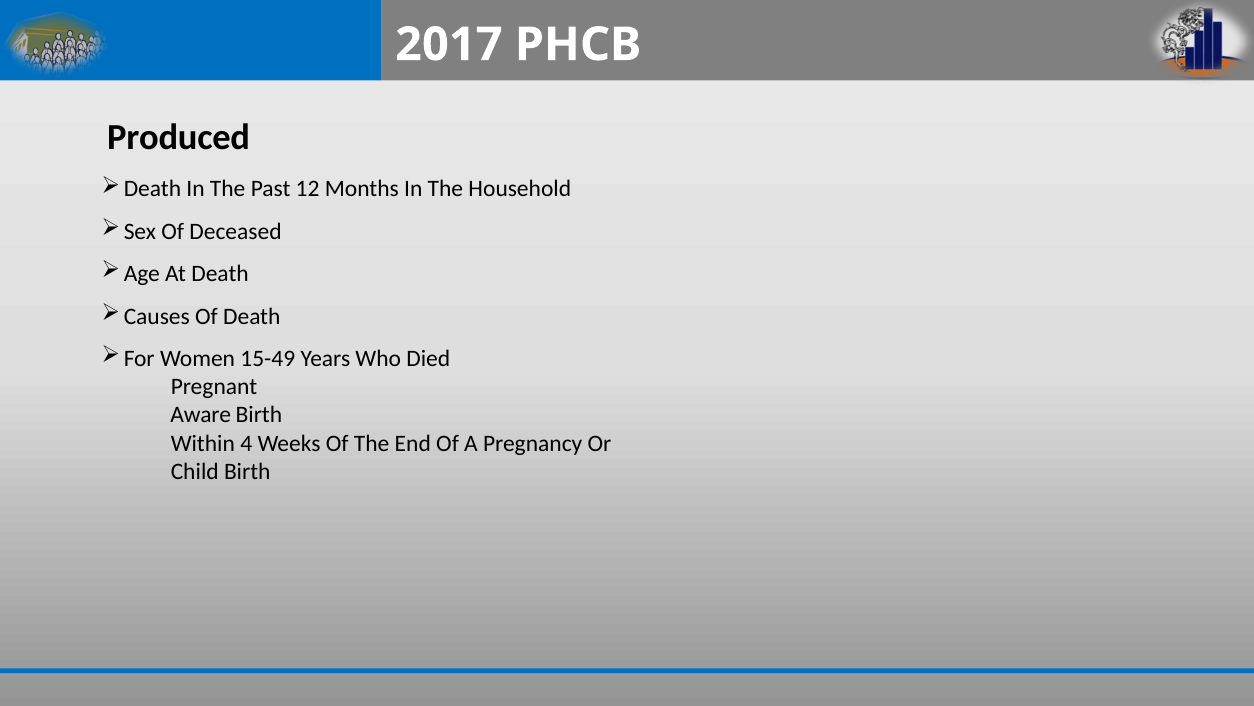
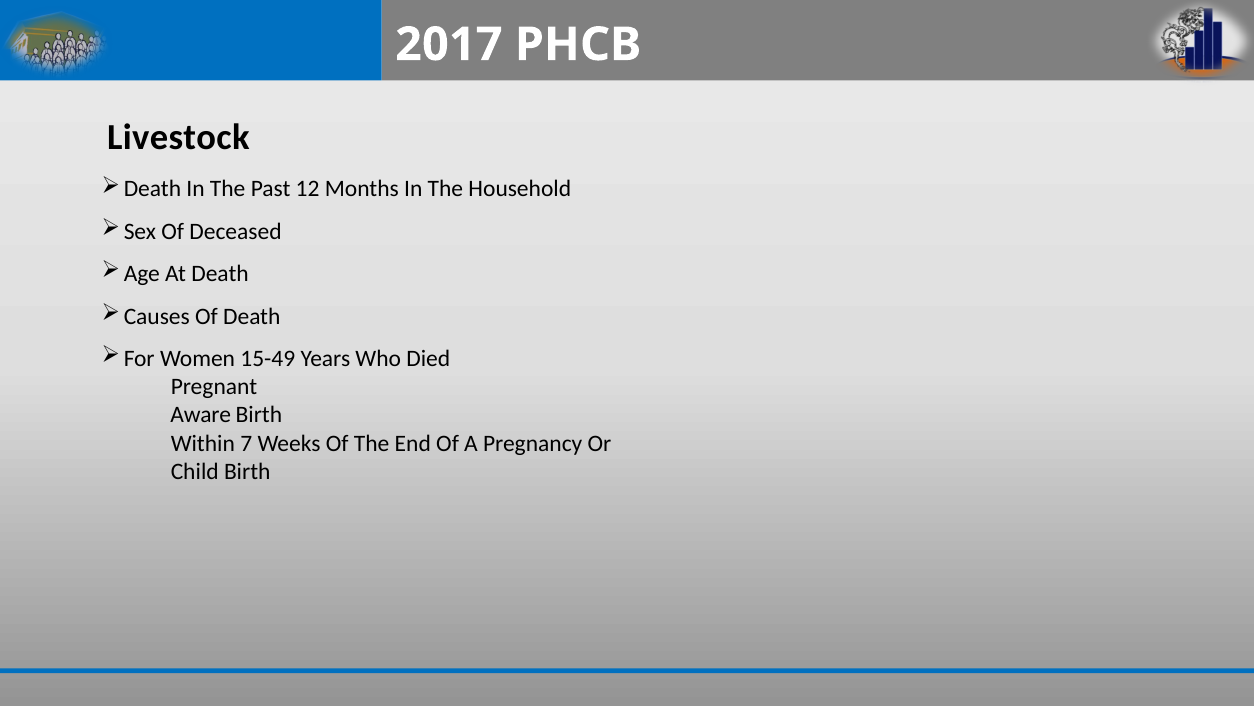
Produced: Produced -> Livestock
4: 4 -> 7
